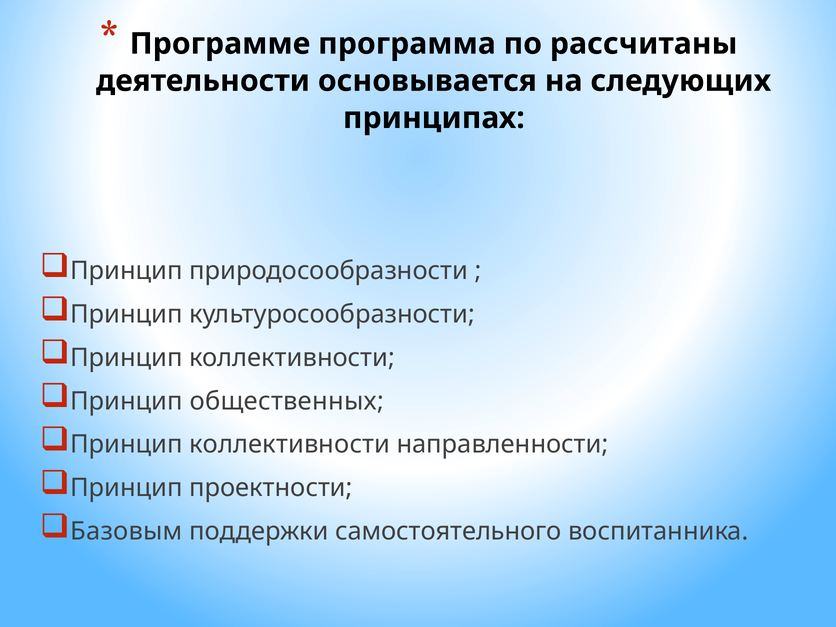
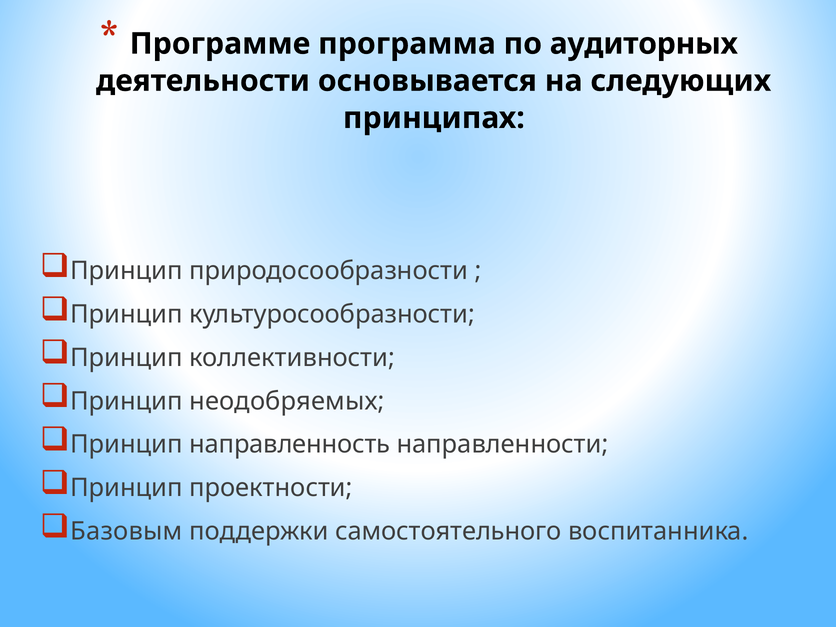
рассчитаны: рассчитаны -> аудиторных
общественных: общественных -> неодобряемых
коллективности at (290, 445): коллективности -> направленность
